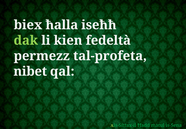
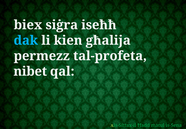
ħalla: ħalla -> siġra
dak colour: light green -> light blue
fedeltà: fedeltà -> għalija
